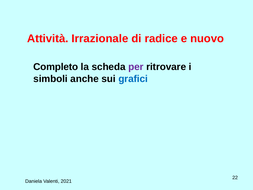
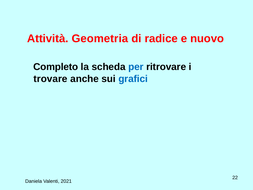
Irrazionale: Irrazionale -> Geometria
per colour: purple -> blue
simboli: simboli -> trovare
